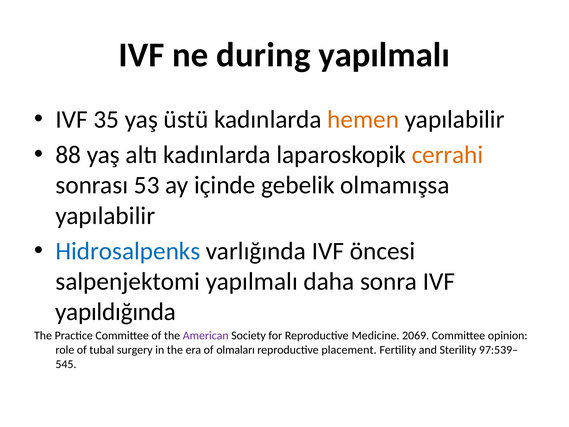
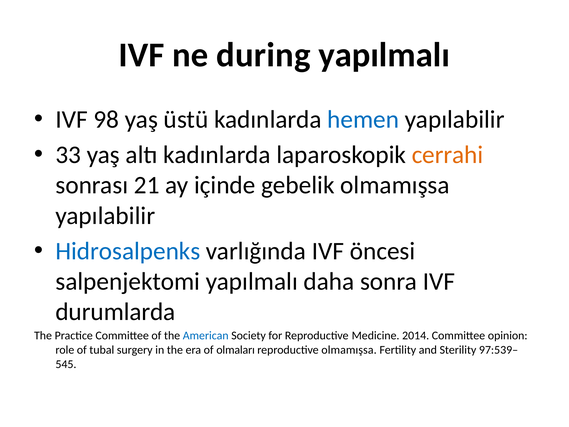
35: 35 -> 98
hemen colour: orange -> blue
88: 88 -> 33
53: 53 -> 21
yapıldığında: yapıldığında -> durumlarda
American colour: purple -> blue
2069: 2069 -> 2014
reproductive placement: placement -> olmamışsa
